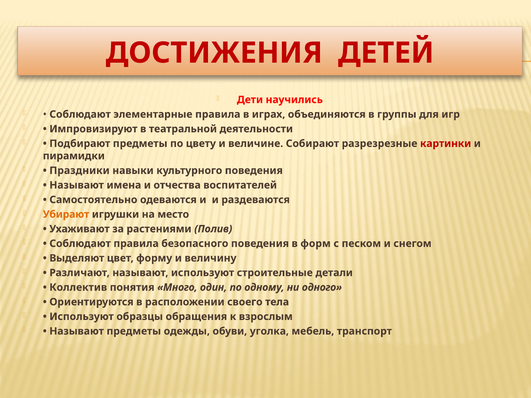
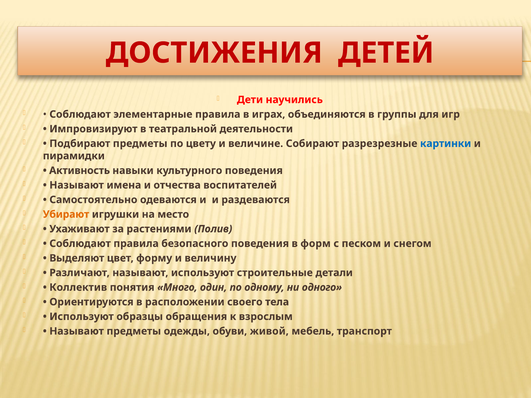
картинки colour: red -> blue
Праздники: Праздники -> Активность
уголка: уголка -> живой
